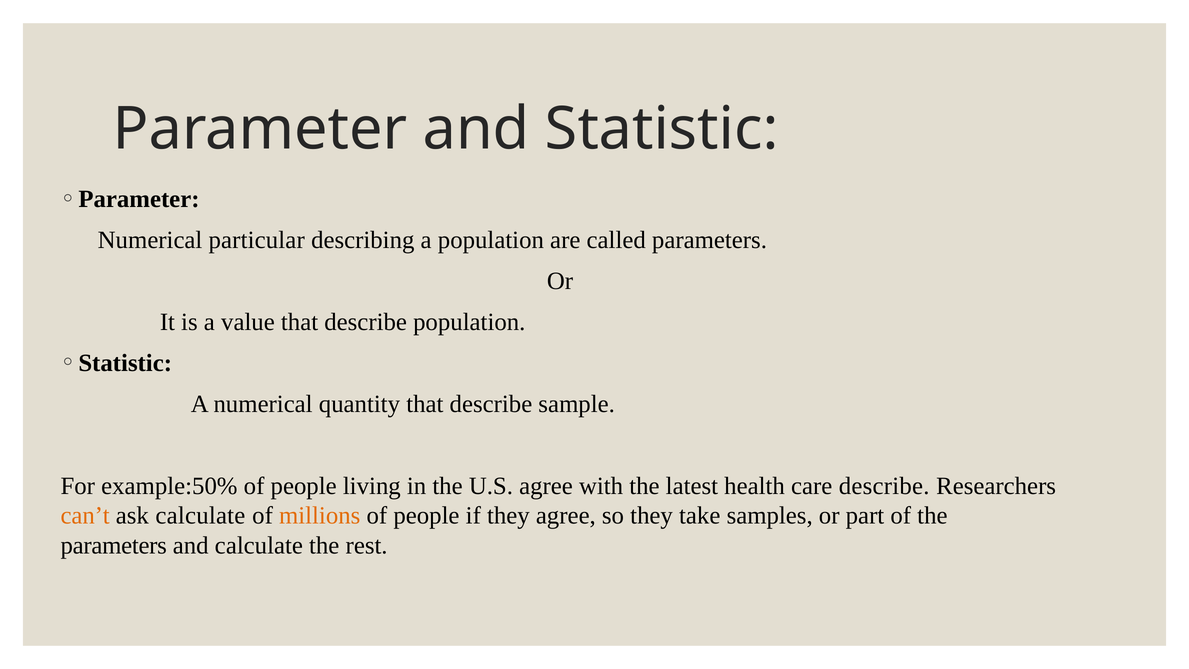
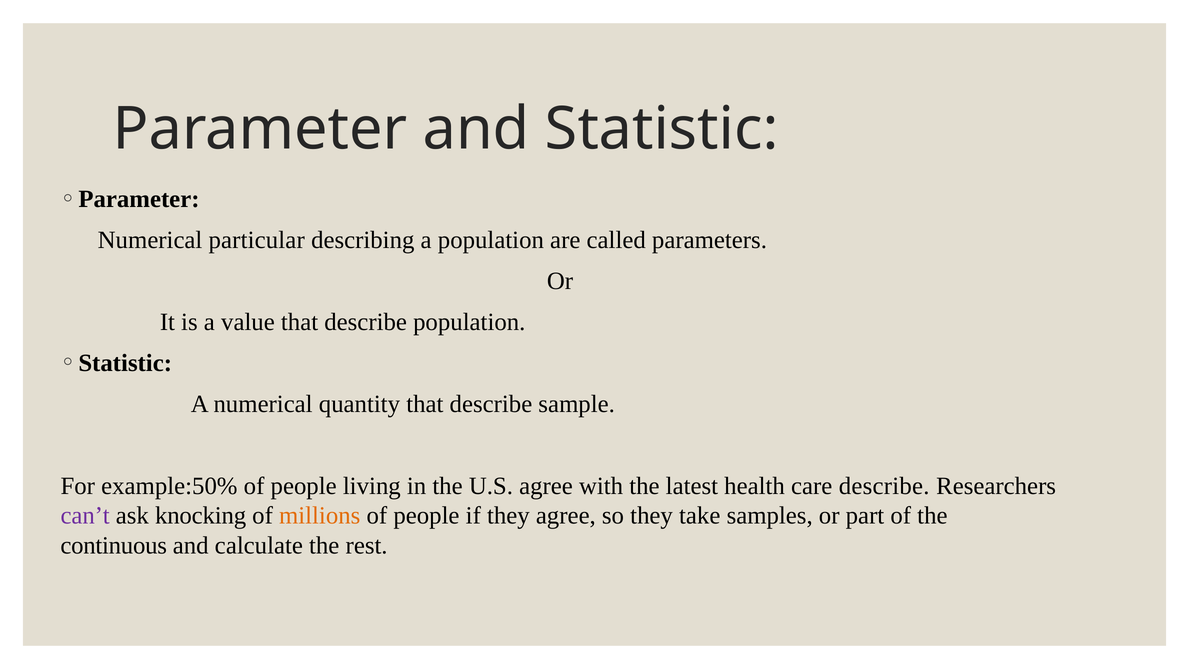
can’t colour: orange -> purple
ask calculate: calculate -> knocking
parameters at (114, 545): parameters -> continuous
